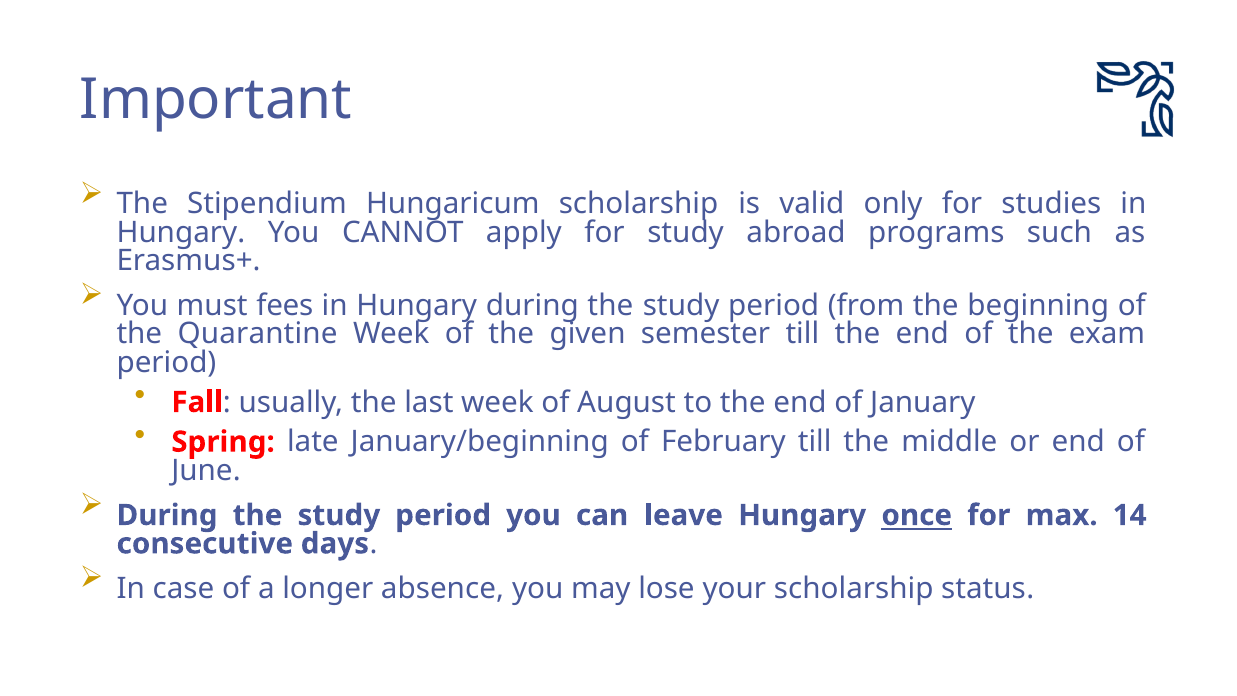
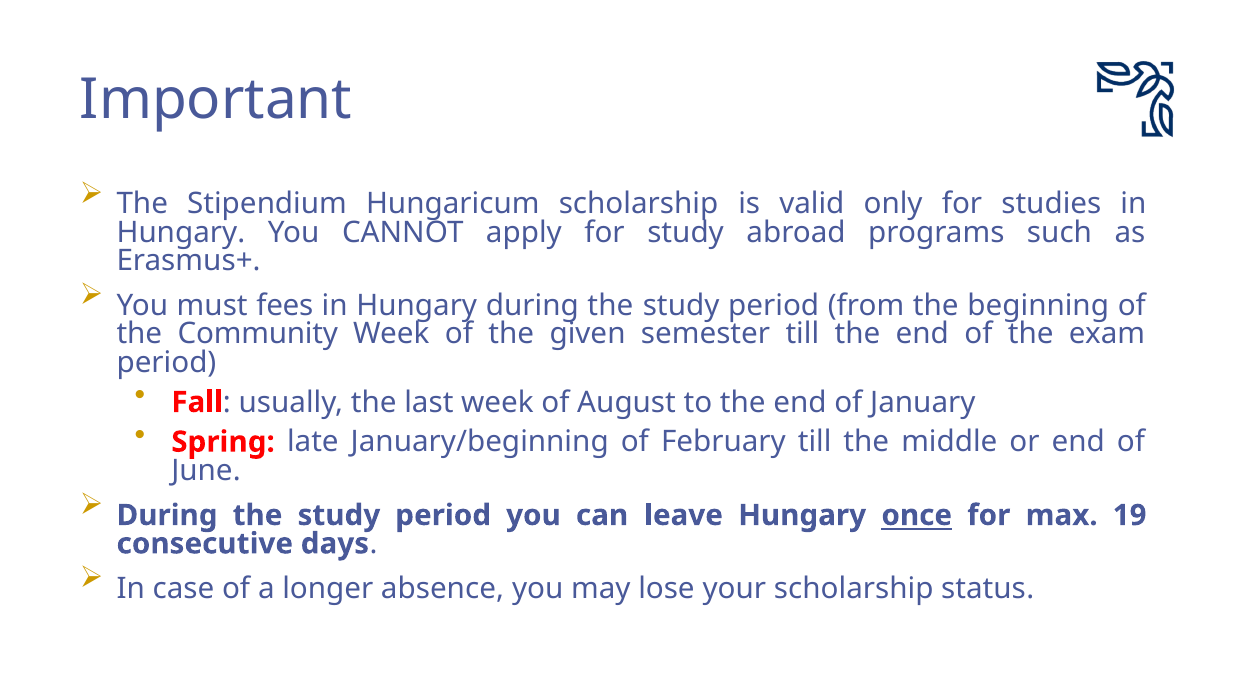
Quarantine: Quarantine -> Community
14: 14 -> 19
